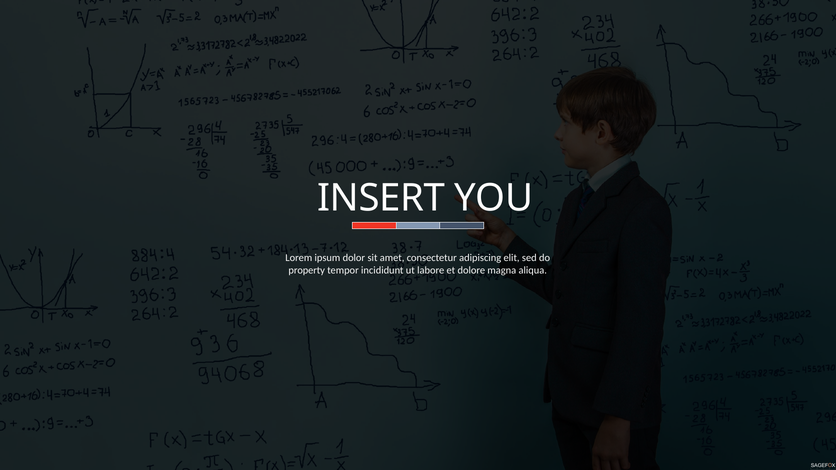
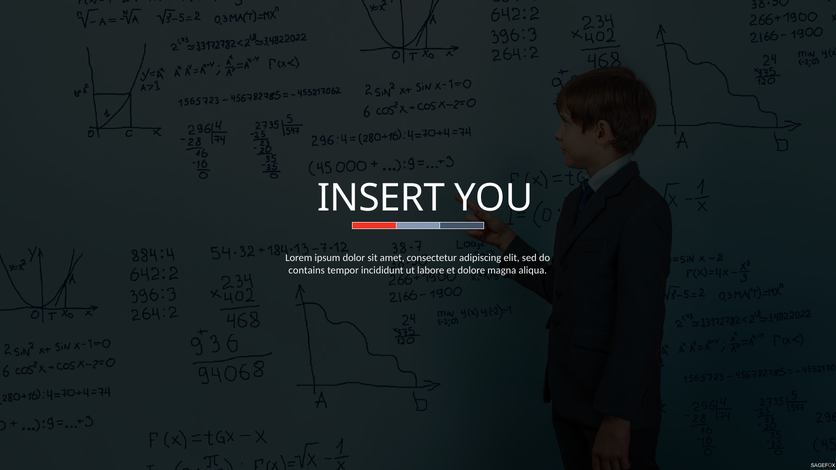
property: property -> contains
